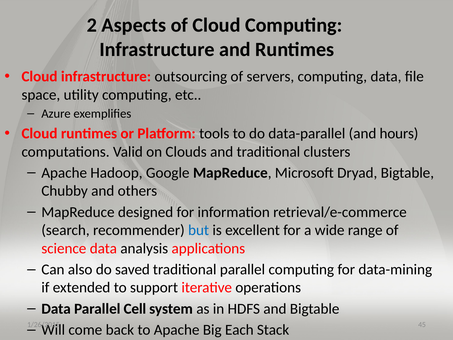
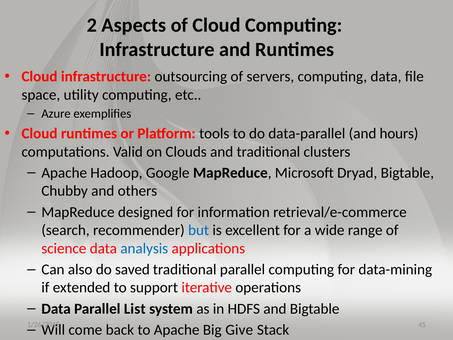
analysis colour: black -> blue
Cell: Cell -> List
Each: Each -> Give
